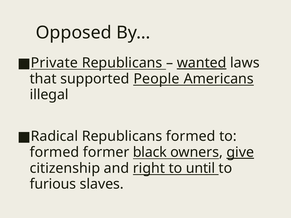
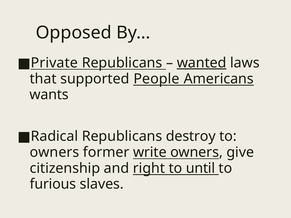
illegal: illegal -> wants
Republicans formed: formed -> destroy
formed at (54, 152): formed -> owners
black: black -> write
give underline: present -> none
